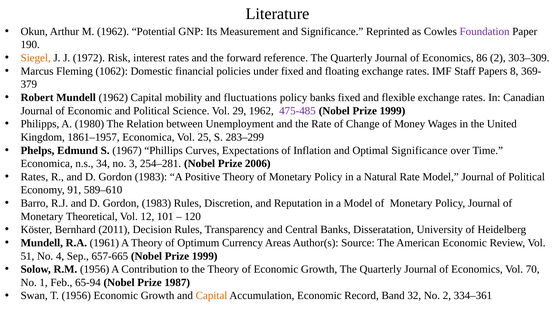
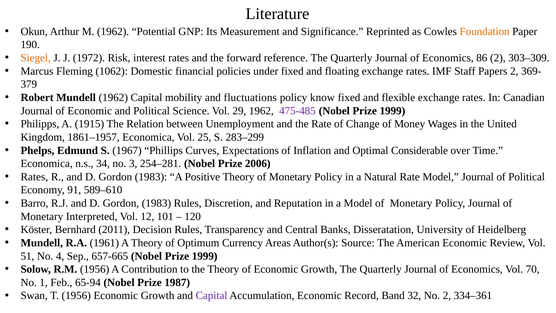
Foundation colour: purple -> orange
Papers 8: 8 -> 2
policy banks: banks -> know
1980: 1980 -> 1915
Optimal Significance: Significance -> Considerable
Theoretical: Theoretical -> Interpreted
Capital at (212, 295) colour: orange -> purple
